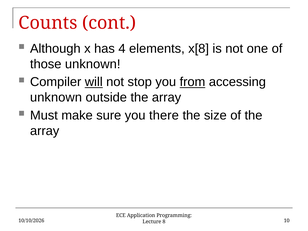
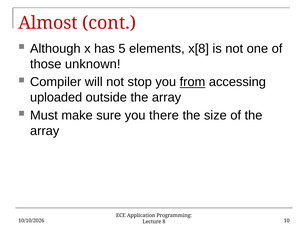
Counts: Counts -> Almost
4: 4 -> 5
will underline: present -> none
unknown at (56, 97): unknown -> uploaded
